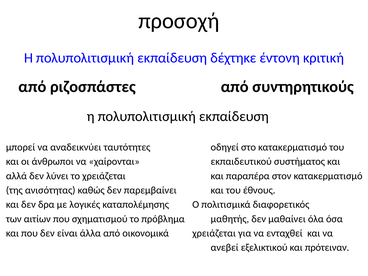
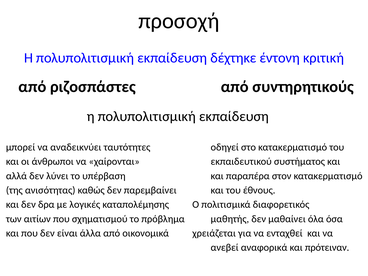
το χρειάζεται: χρειάζεται -> υπέρβαση
εξελικτικού: εξελικτικού -> αναφορικά
